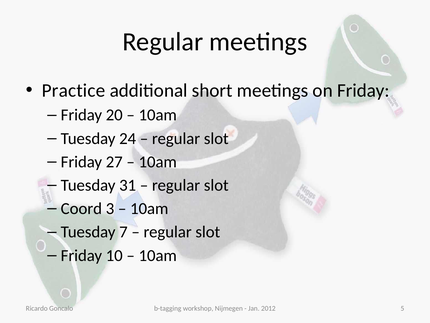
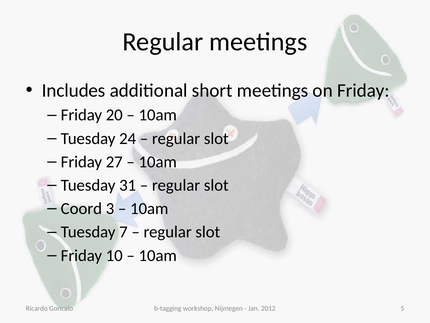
Practice: Practice -> Includes
